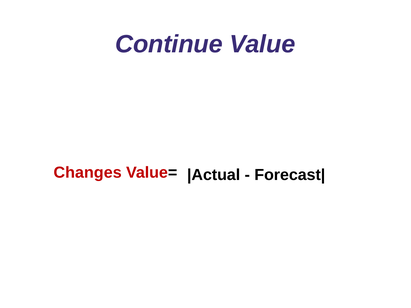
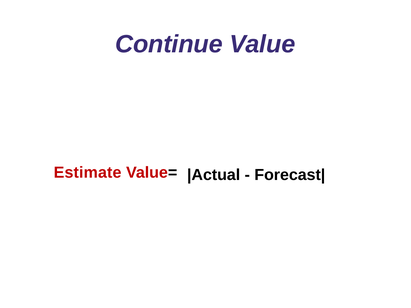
Changes: Changes -> Estimate
